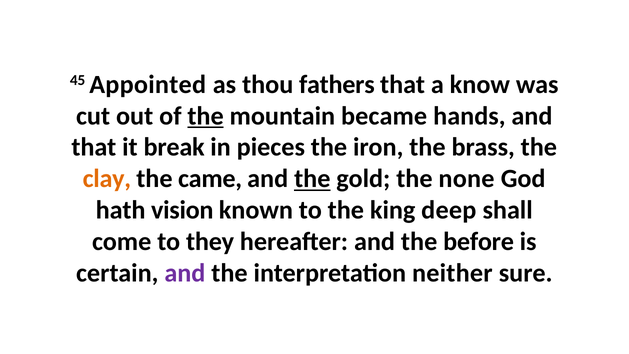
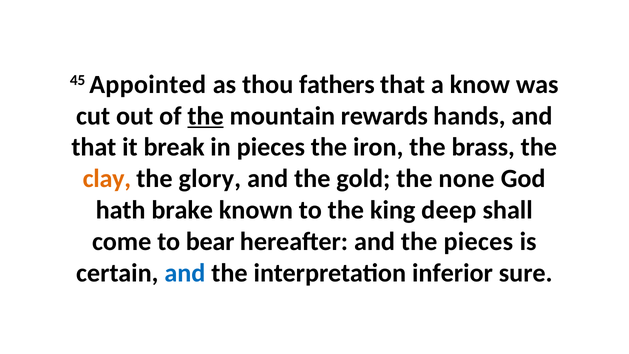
became: became -> rewards
came: came -> glory
the at (312, 179) underline: present -> none
vision: vision -> brake
they: they -> bear
the before: before -> pieces
and at (185, 273) colour: purple -> blue
neither: neither -> inferior
